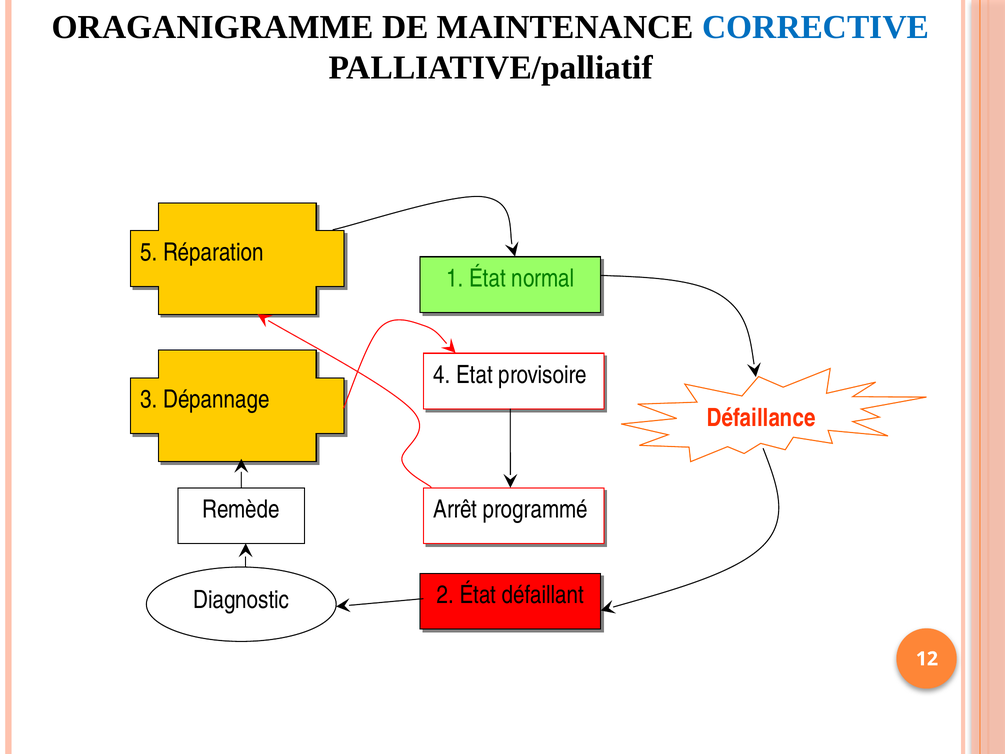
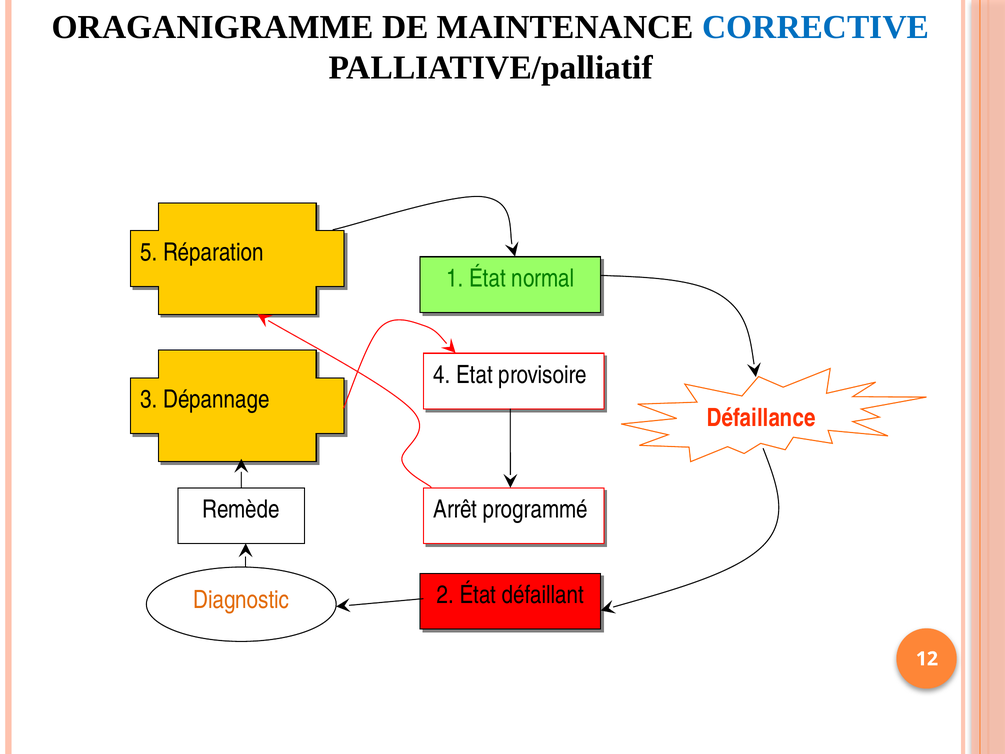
Diagnostic colour: black -> orange
